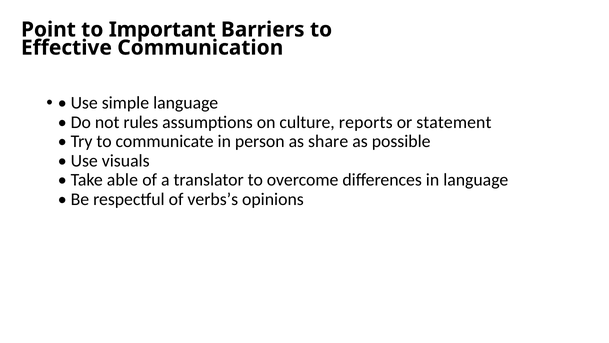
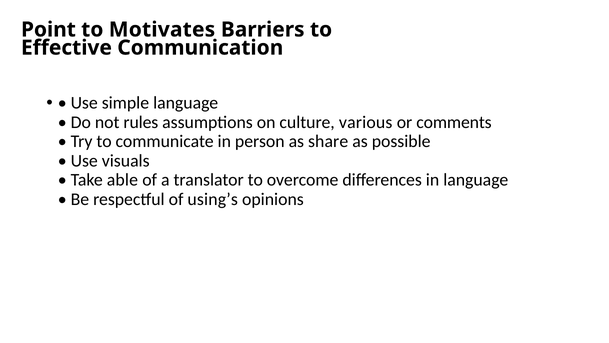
Important: Important -> Motivates
reports: reports -> various
statement: statement -> comments
verbs’s: verbs’s -> using’s
